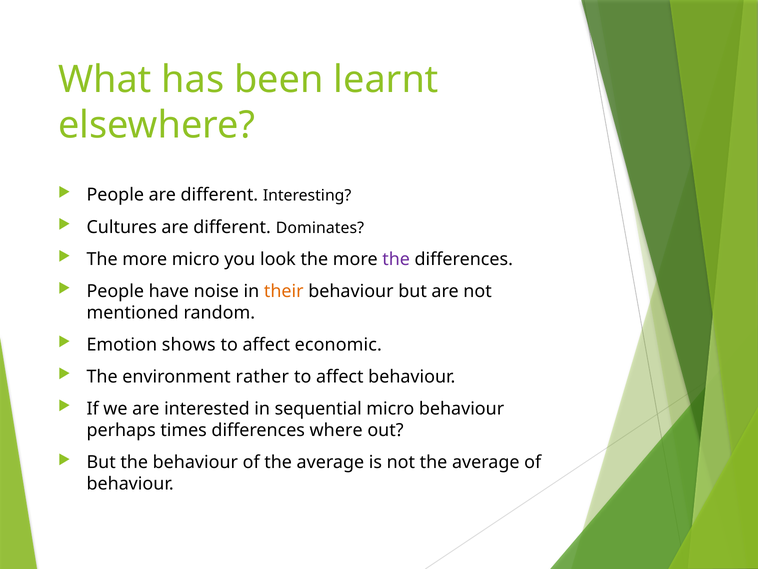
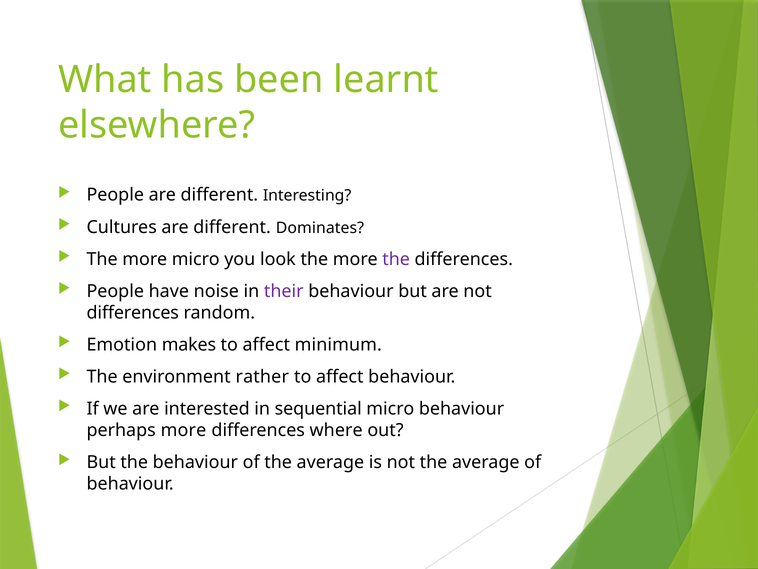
their colour: orange -> purple
mentioned at (133, 312): mentioned -> differences
shows: shows -> makes
economic: economic -> minimum
perhaps times: times -> more
